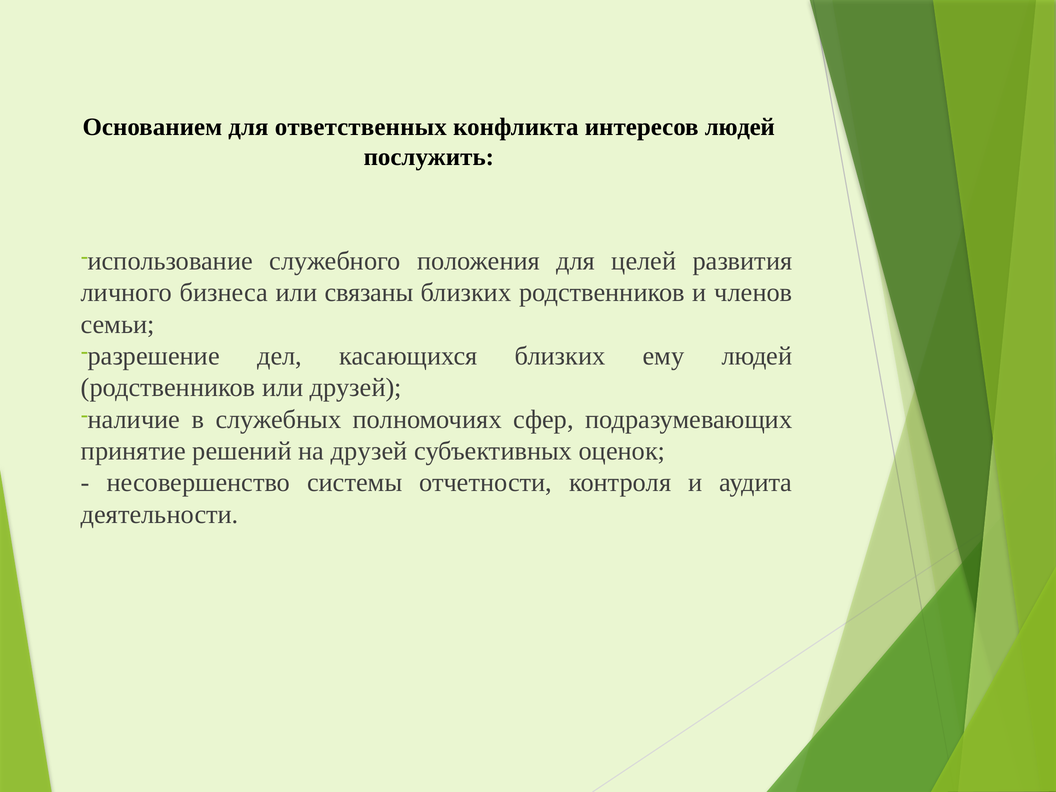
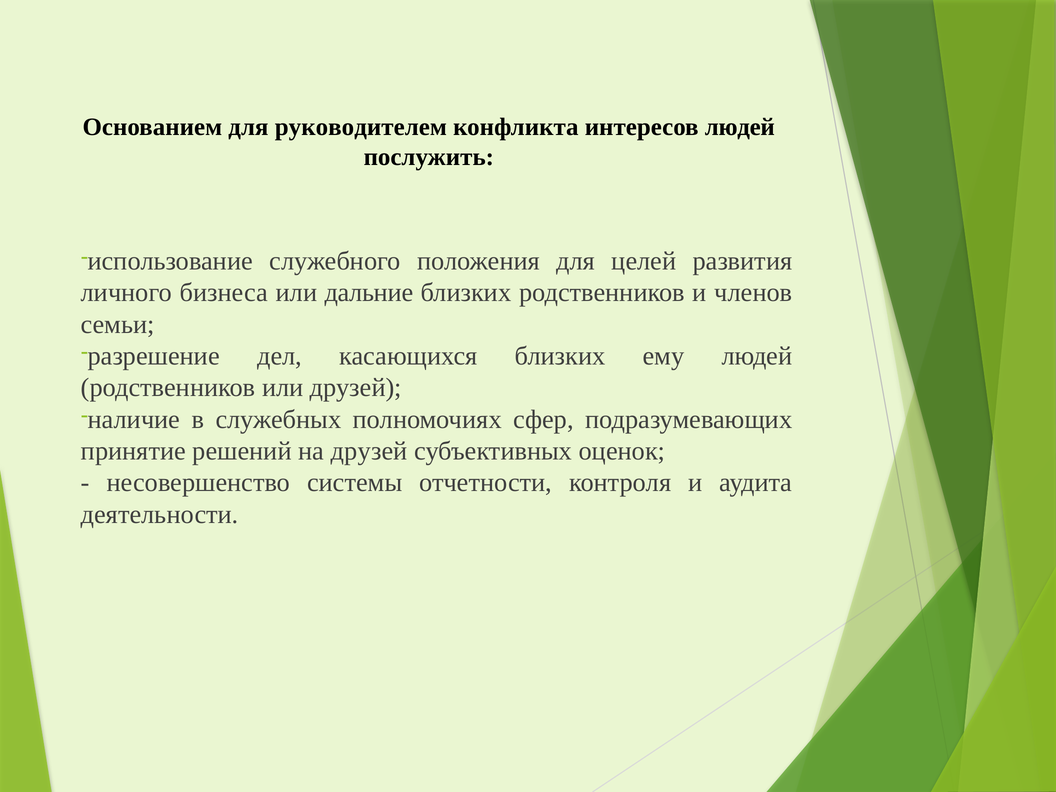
ответственных: ответственных -> руководителем
связаны: связаны -> дальние
